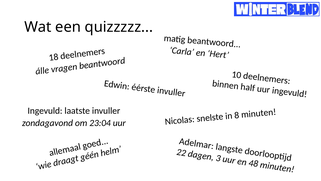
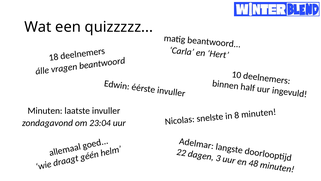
Ingevuld at (45, 110): Ingevuld -> Minuten
